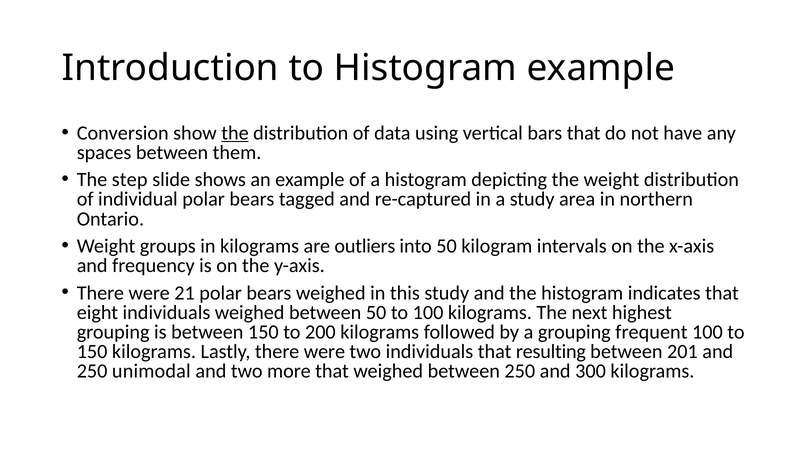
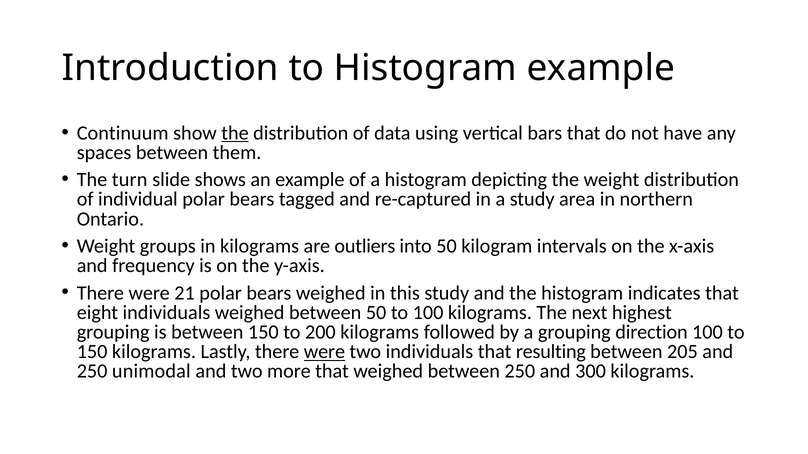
Conversion: Conversion -> Continuum
step: step -> turn
frequent: frequent -> direction
were at (324, 352) underline: none -> present
201: 201 -> 205
